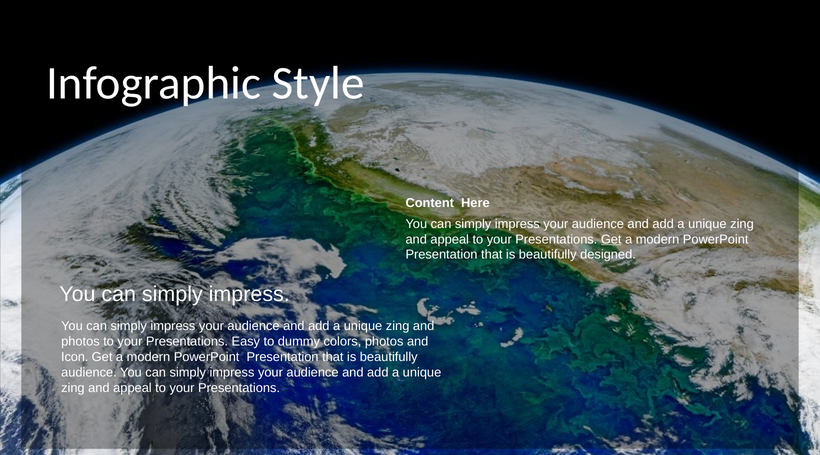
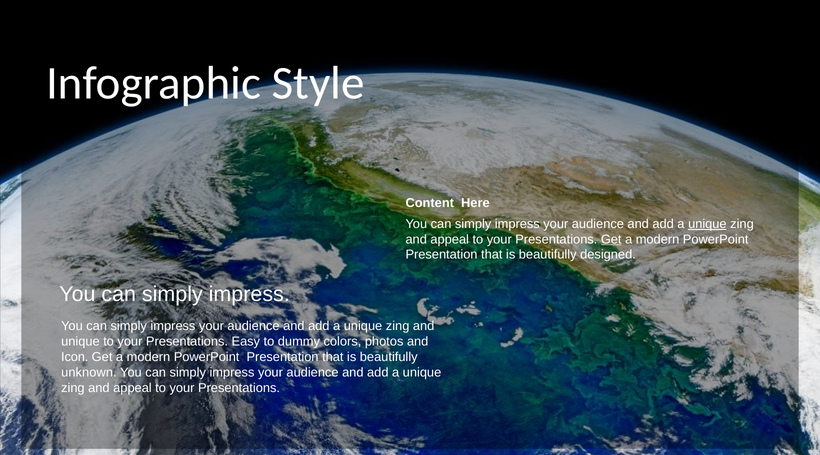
unique at (707, 224) underline: none -> present
photos at (80, 342): photos -> unique
audience at (89, 373): audience -> unknown
